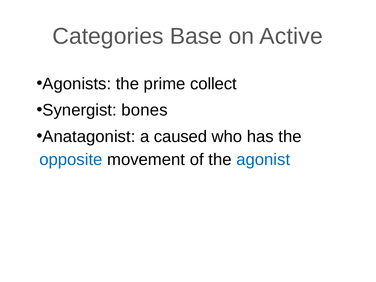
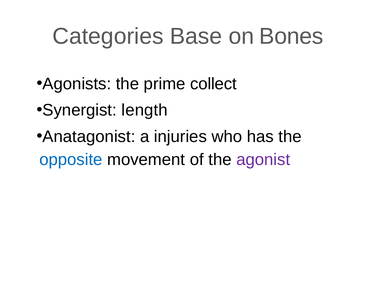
Active: Active -> Bones
bones: bones -> length
caused: caused -> injuries
agonist colour: blue -> purple
